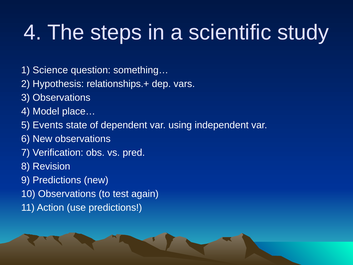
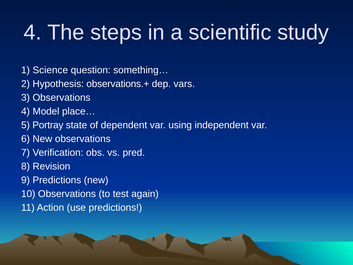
relationships.+: relationships.+ -> observations.+
Events: Events -> Portray
